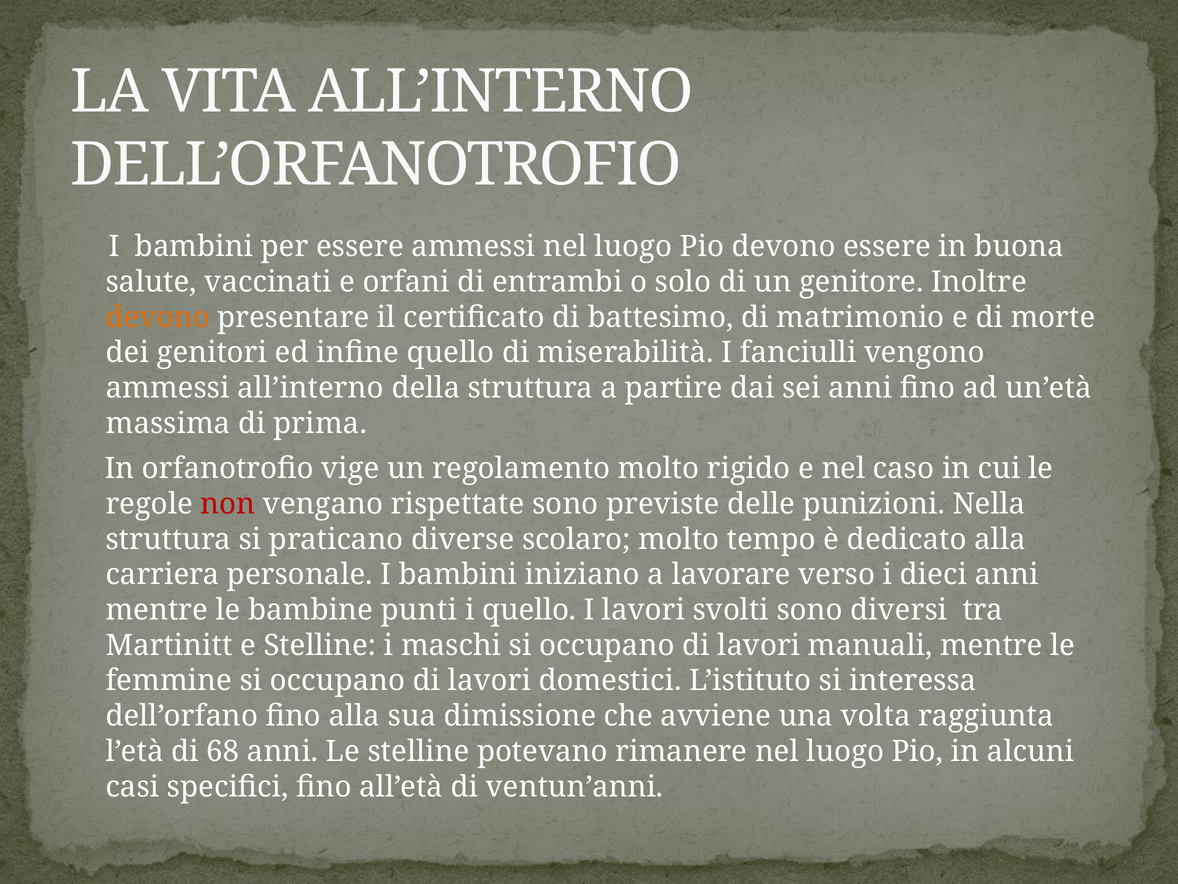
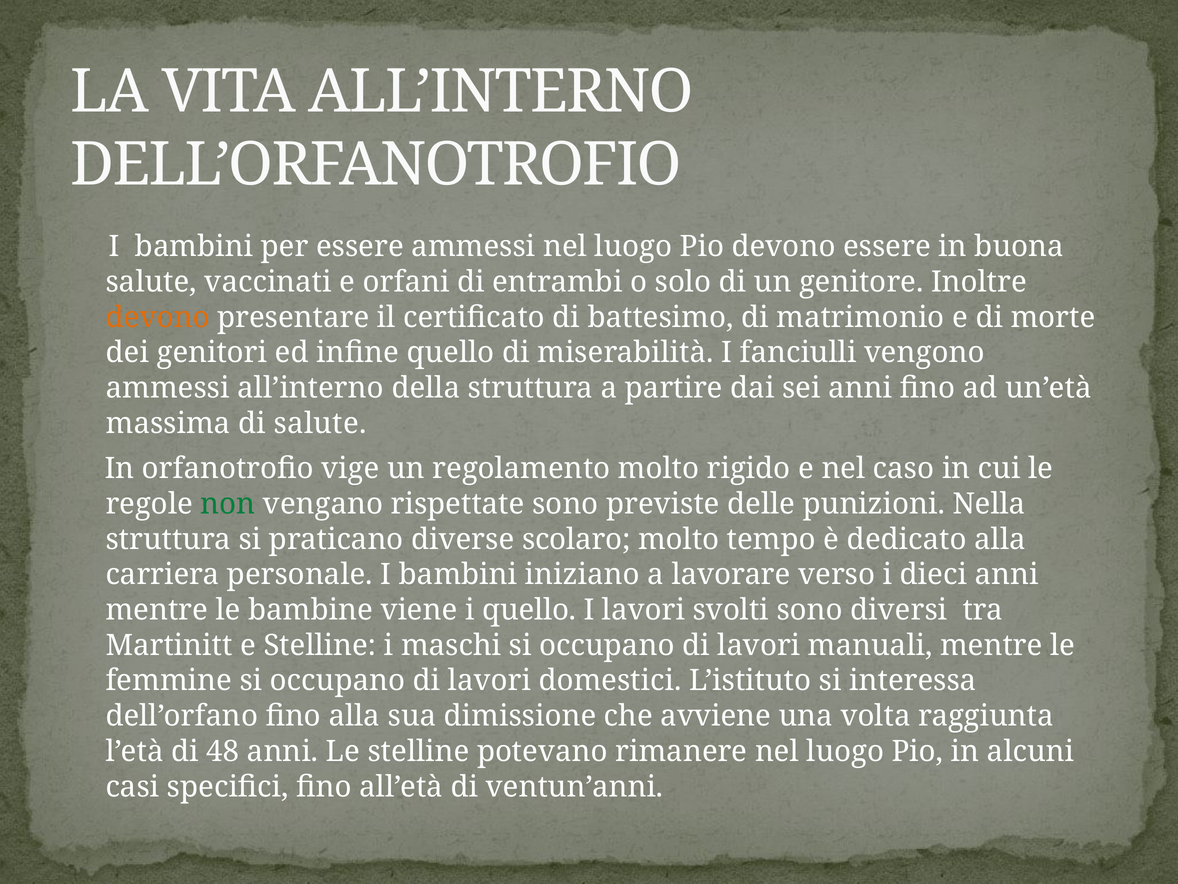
di prima: prima -> salute
non colour: red -> green
punti: punti -> viene
68: 68 -> 48
